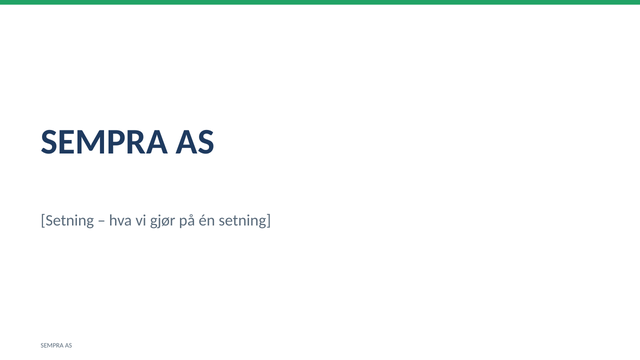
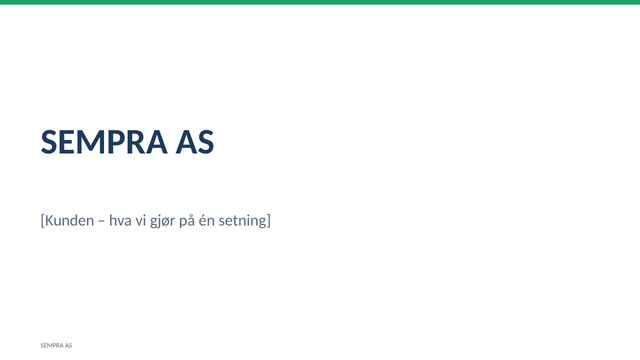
Setning at (67, 220): Setning -> Kunden
